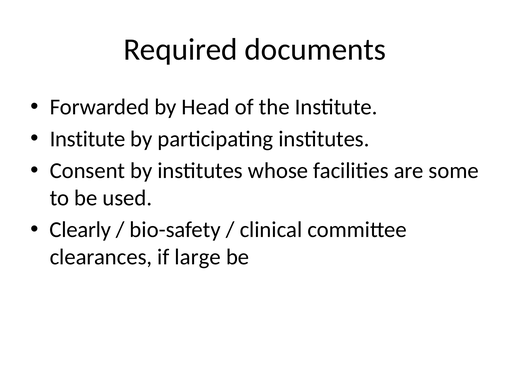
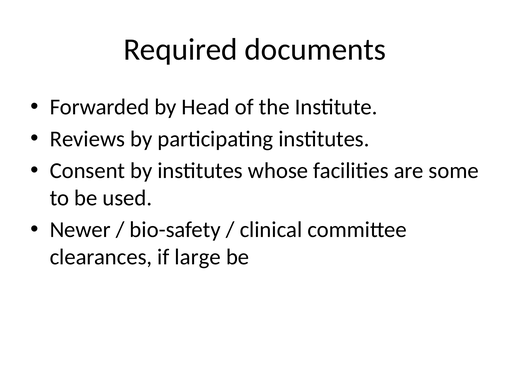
Institute at (88, 139): Institute -> Reviews
Clearly: Clearly -> Newer
